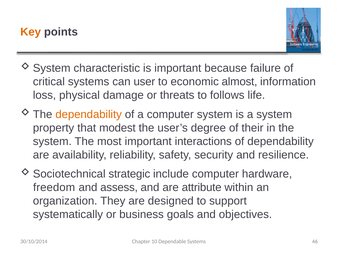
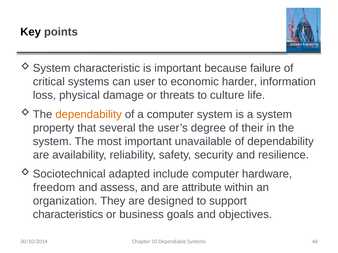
Key colour: orange -> black
almost: almost -> harder
follows: follows -> culture
modest: modest -> several
interactions: interactions -> unavailable
strategic: strategic -> adapted
systematically: systematically -> characteristics
